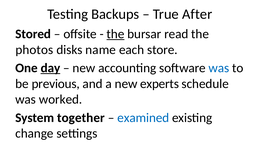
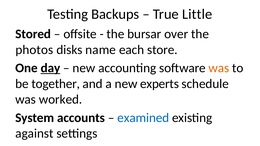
After: After -> Little
the at (115, 34) underline: present -> none
read: read -> over
was at (219, 68) colour: blue -> orange
previous: previous -> together
together: together -> accounts
change: change -> against
